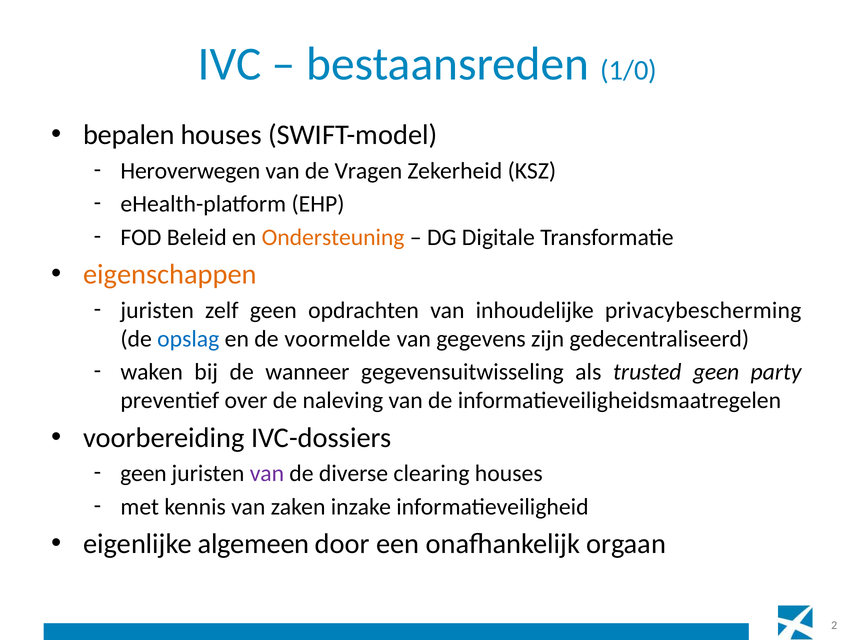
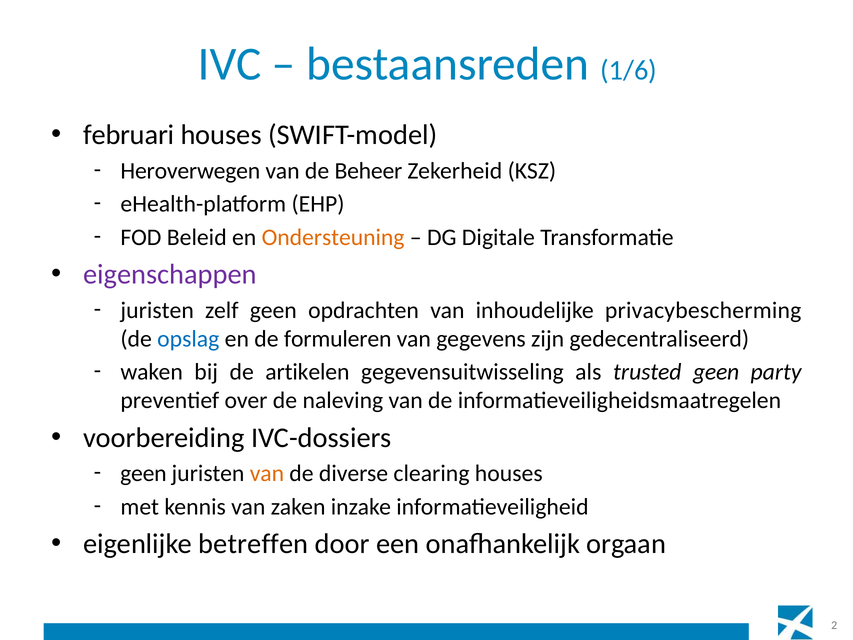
1/0: 1/0 -> 1/6
bepalen: bepalen -> februari
Vragen: Vragen -> Beheer
eigenschappen colour: orange -> purple
voormelde: voormelde -> formuleren
wanneer: wanneer -> artikelen
van at (267, 473) colour: purple -> orange
algemeen: algemeen -> betreffen
